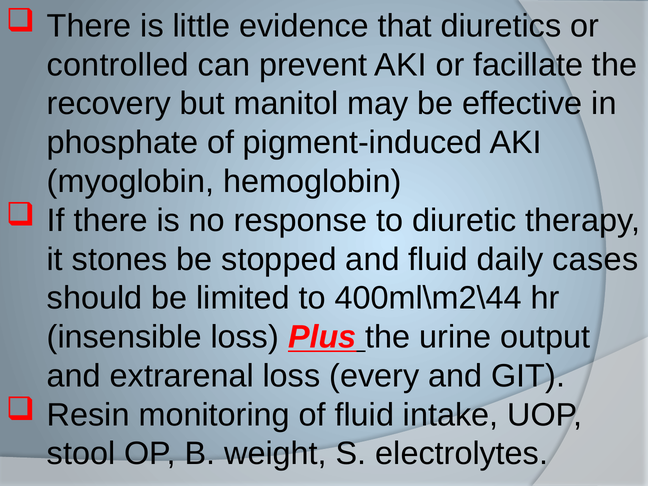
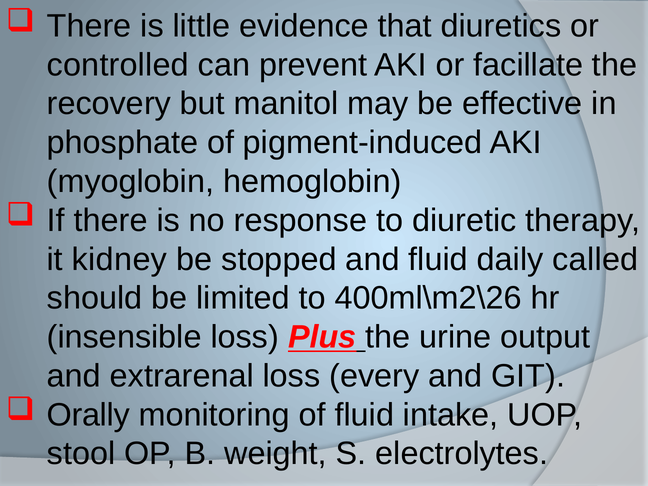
stones: stones -> kidney
cases: cases -> called
400ml\m2\44: 400ml\m2\44 -> 400ml\m2\26
Resin: Resin -> Orally
